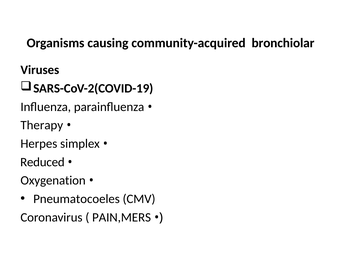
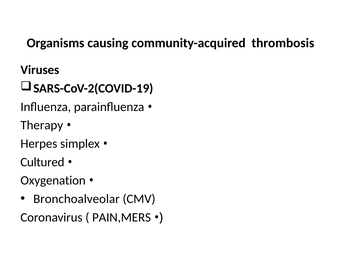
bronchiolar: bronchiolar -> thrombosis
Reduced: Reduced -> Cultured
Pneumatocoeles: Pneumatocoeles -> Bronchoalveolar
